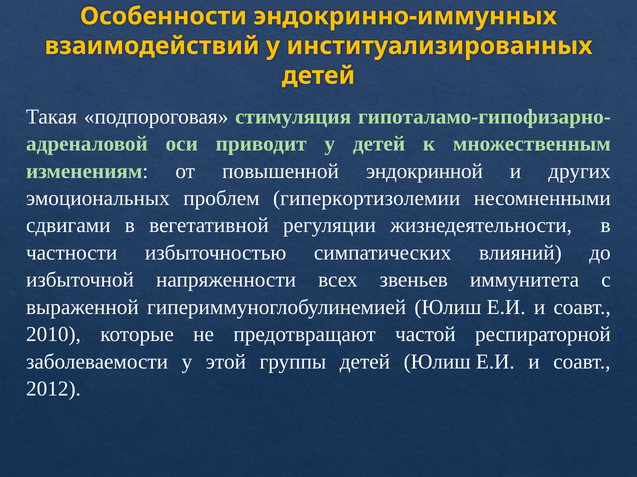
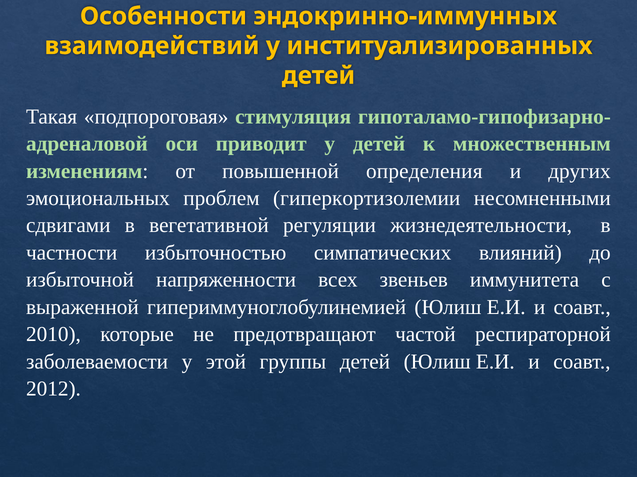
эндокринной: эндокринной -> определения
